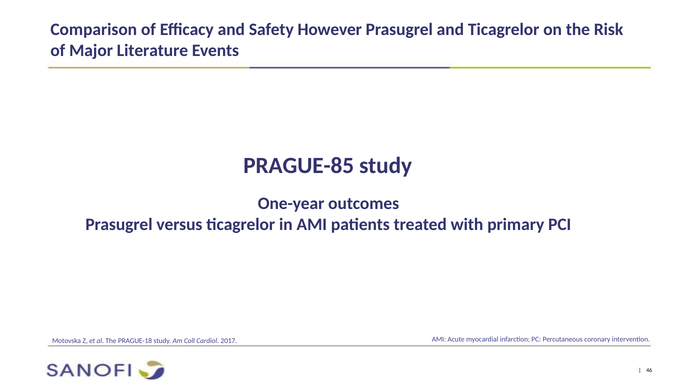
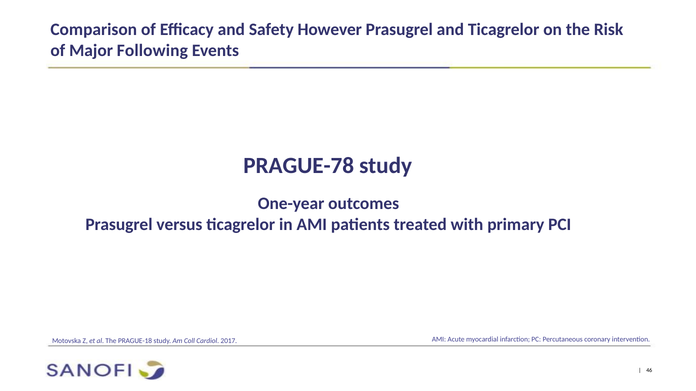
Literature: Literature -> Following
PRAGUE-85: PRAGUE-85 -> PRAGUE-78
